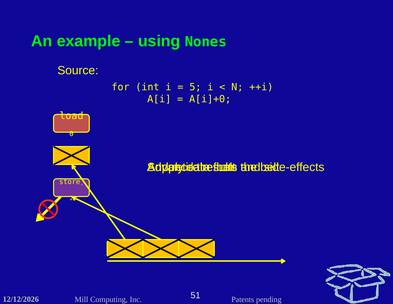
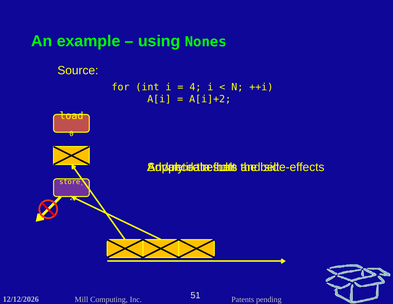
5: 5 -> 4
A[i]+0: A[i]+0 -> A[i]+2
